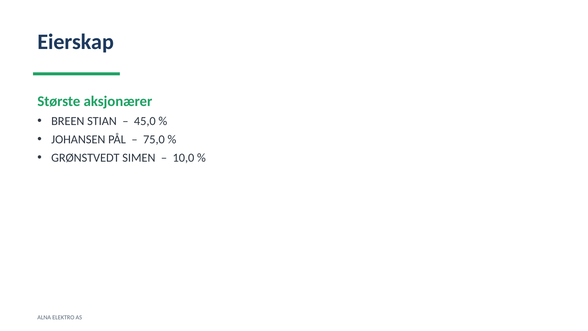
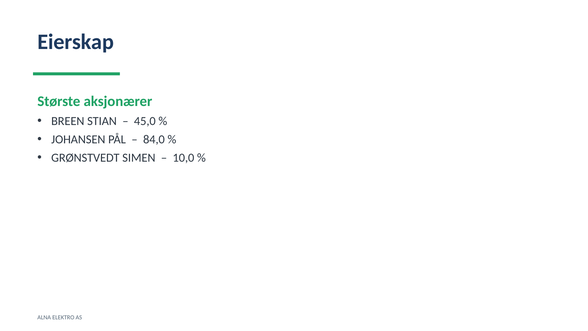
75,0: 75,0 -> 84,0
